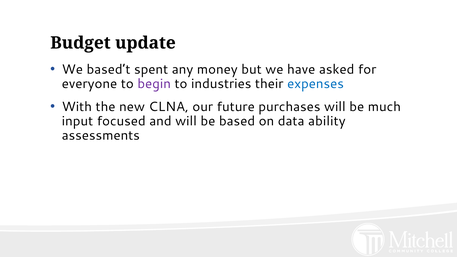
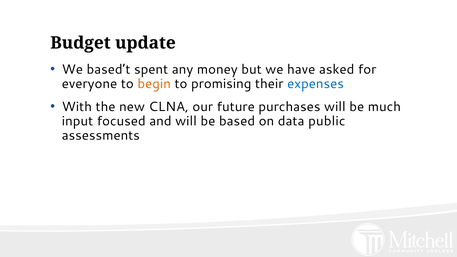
begin colour: purple -> orange
industries: industries -> promising
ability: ability -> public
